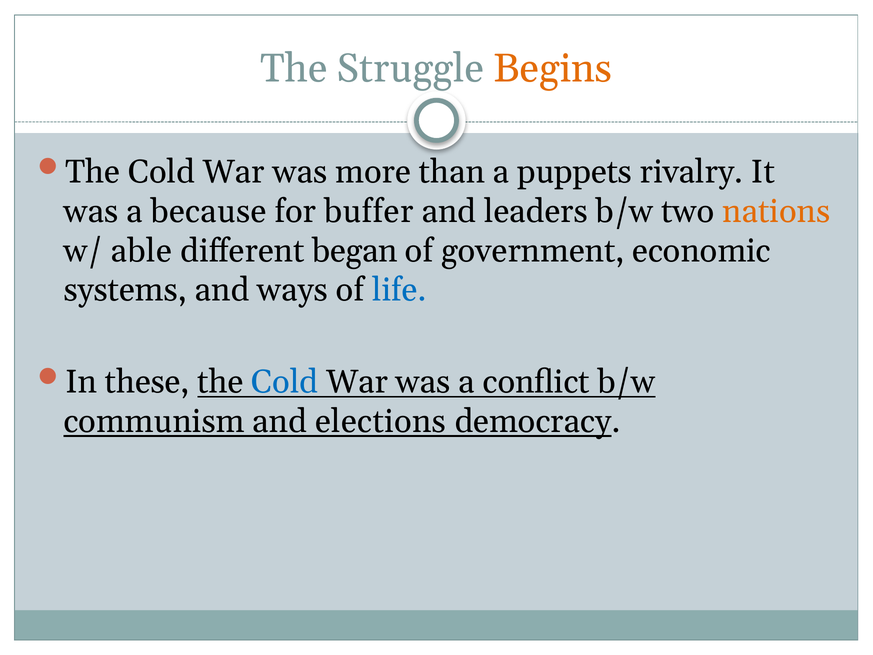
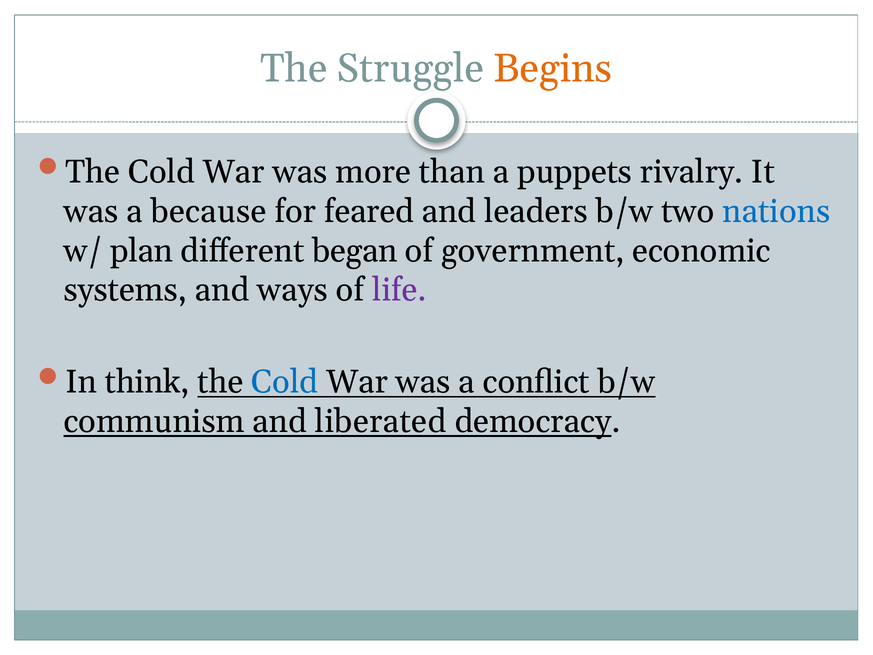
buffer: buffer -> feared
nations colour: orange -> blue
able: able -> plan
life colour: blue -> purple
these: these -> think
elections: elections -> liberated
